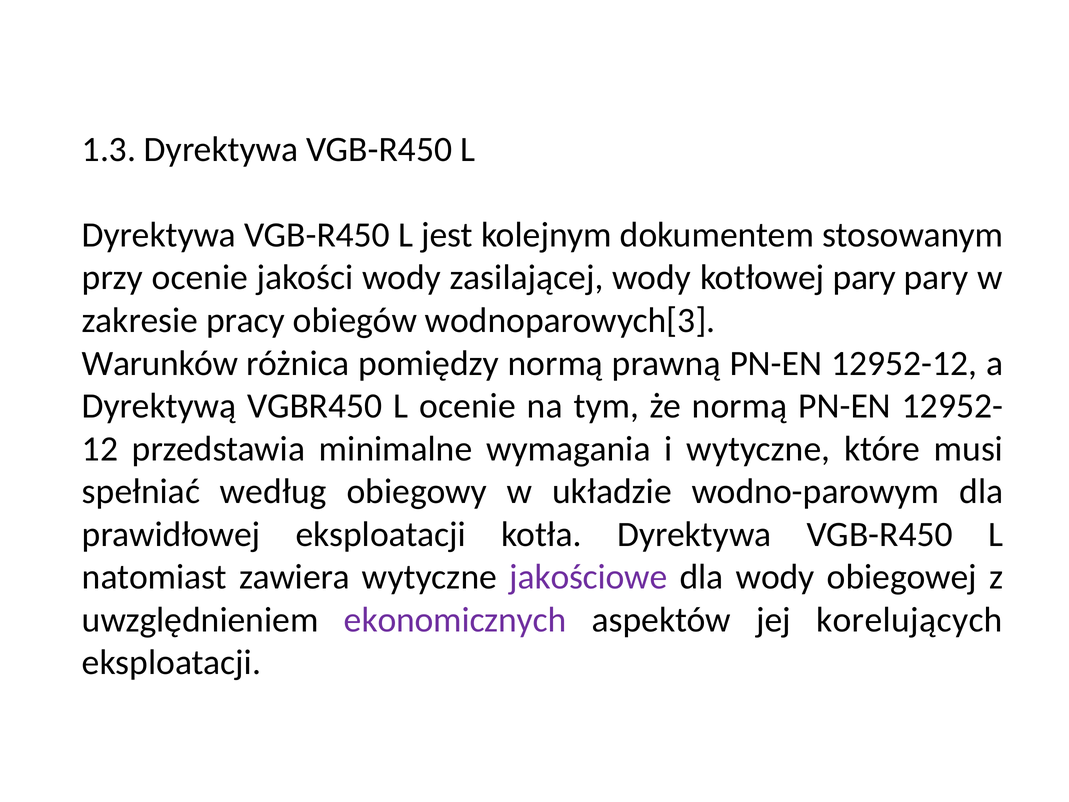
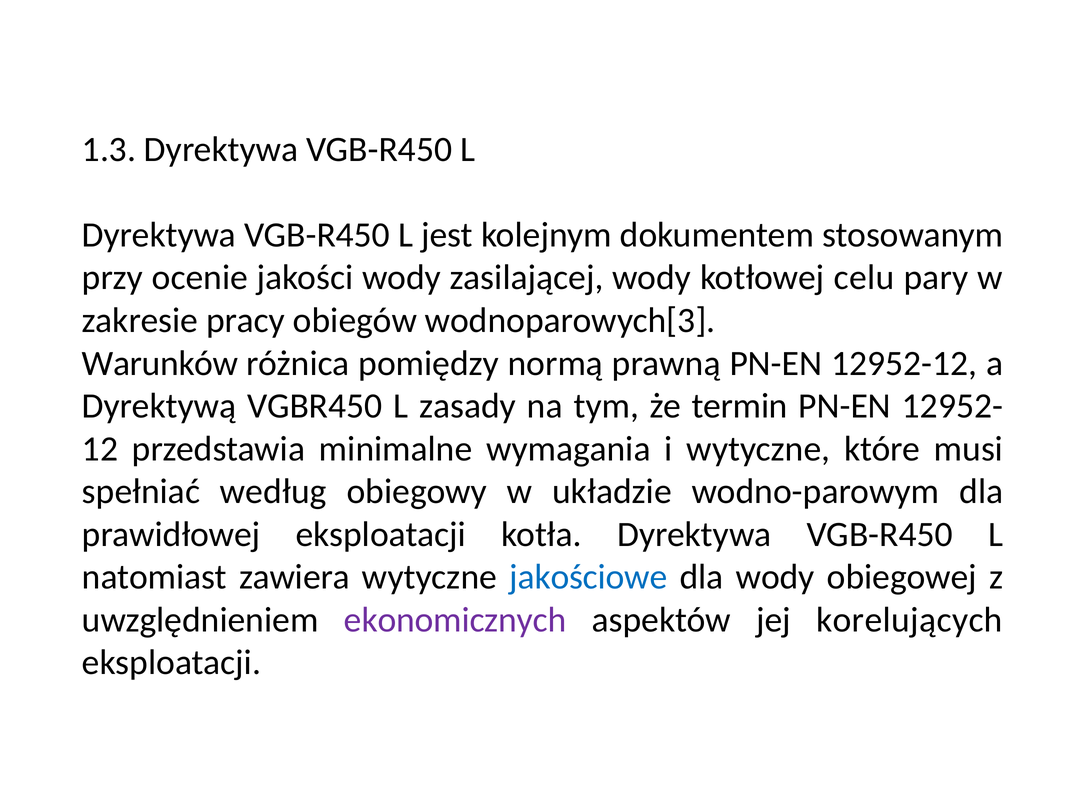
kotłowej pary: pary -> celu
L ocenie: ocenie -> zasady
że normą: normą -> termin
jakościowe colour: purple -> blue
